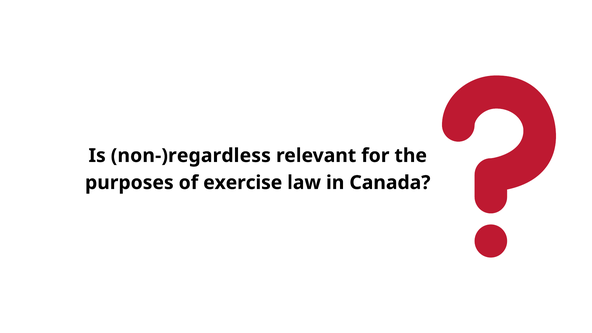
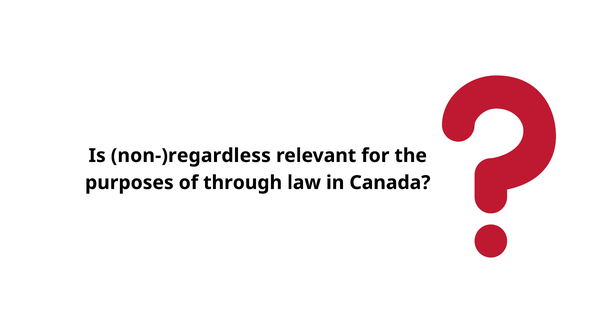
exercise: exercise -> through
